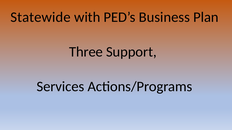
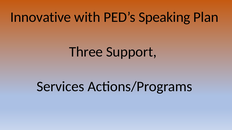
Statewide: Statewide -> Innovative
Business: Business -> Speaking
